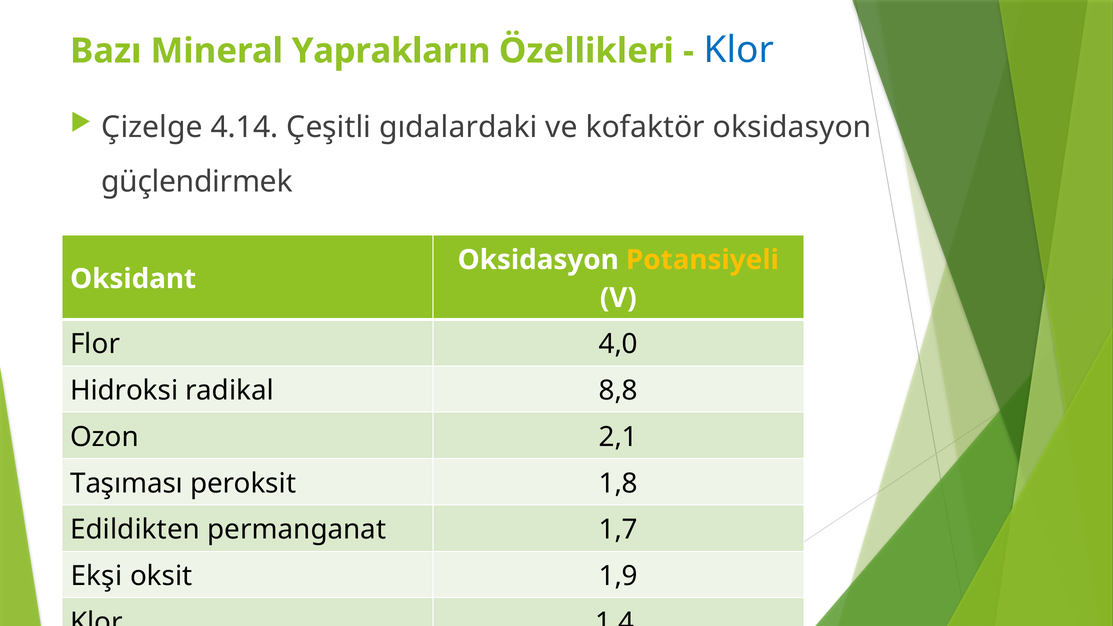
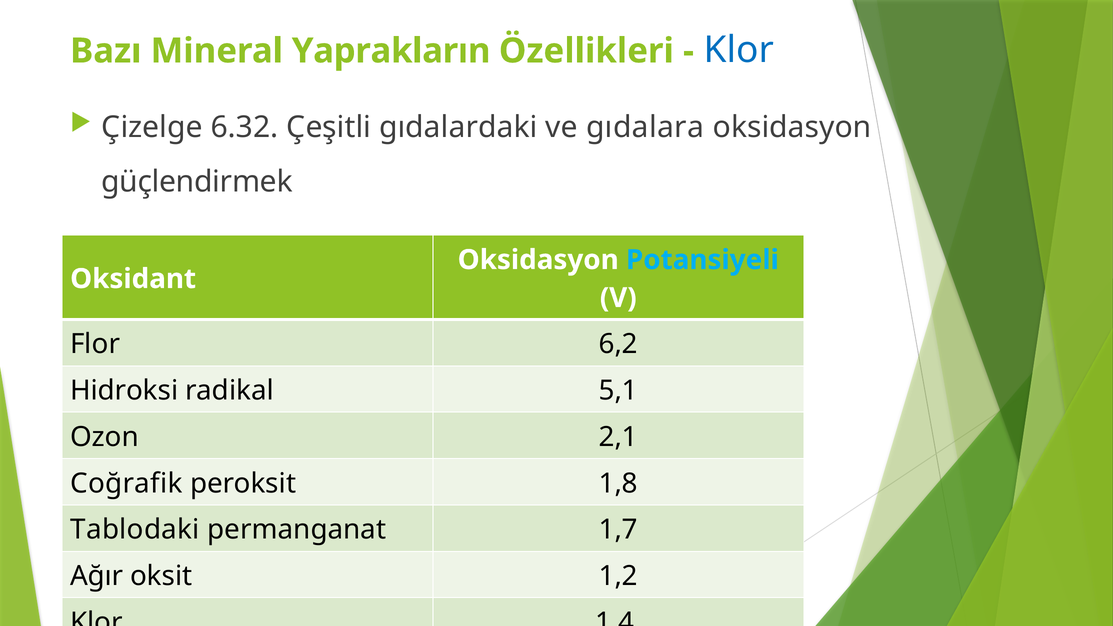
4.14: 4.14 -> 6.32
kofaktör: kofaktör -> gıdalara
Potansiyeli colour: yellow -> light blue
4,0: 4,0 -> 6,2
8,8: 8,8 -> 5,1
Taşıması: Taşıması -> Coğrafik
Edildikten: Edildikten -> Tablodaki
Ekşi: Ekşi -> Ağır
1,9: 1,9 -> 1,2
